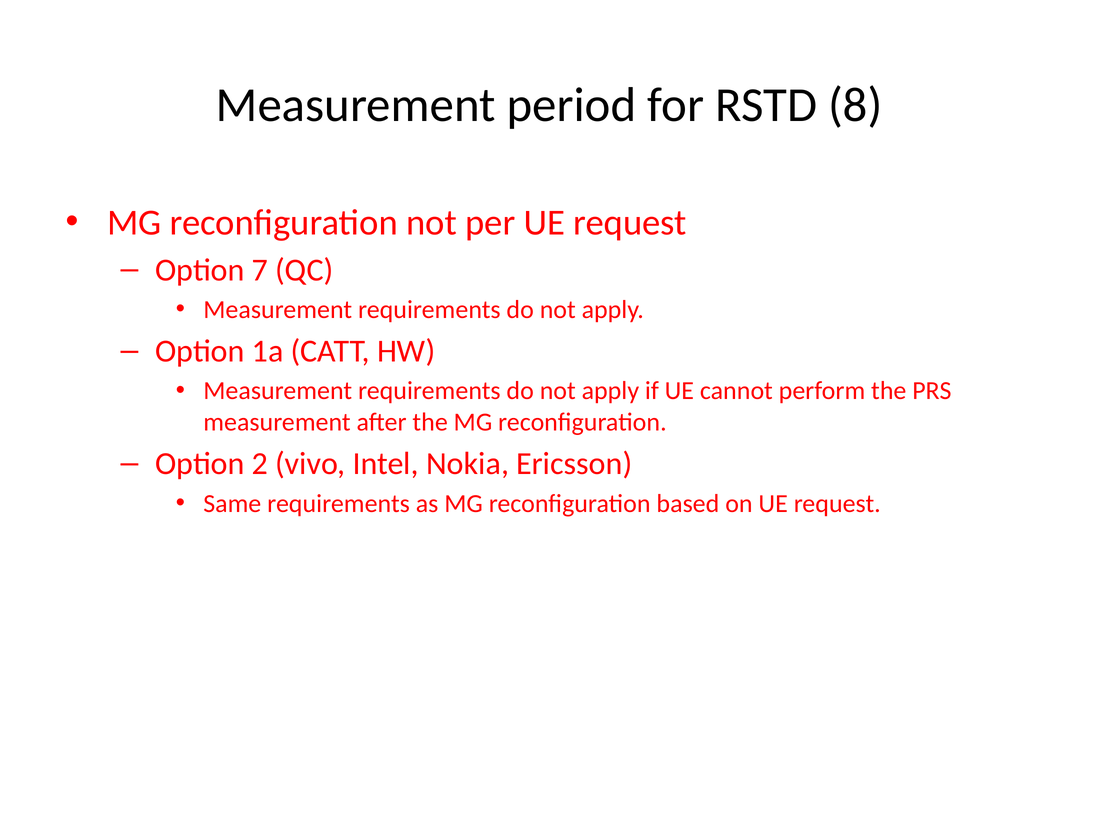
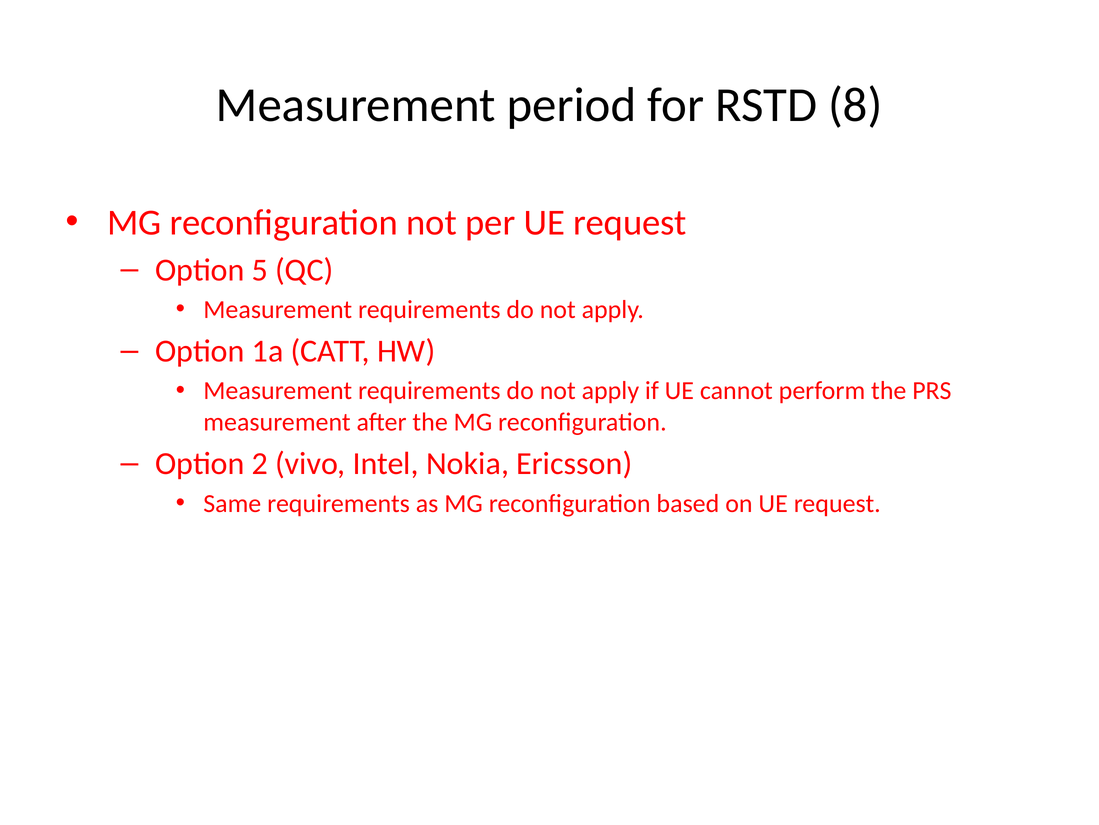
7: 7 -> 5
